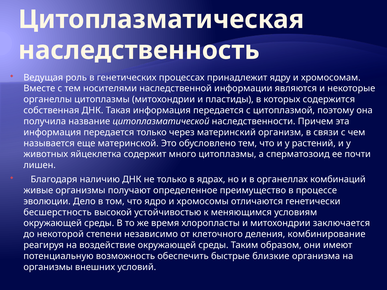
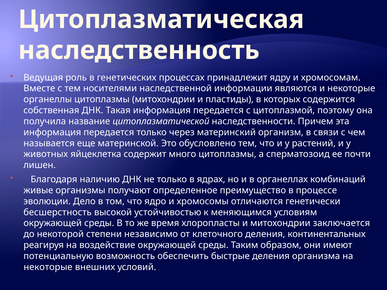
комбинирование: комбинирование -> континентальных
быстрые близкие: близкие -> деления
организмы at (48, 267): организмы -> некоторые
